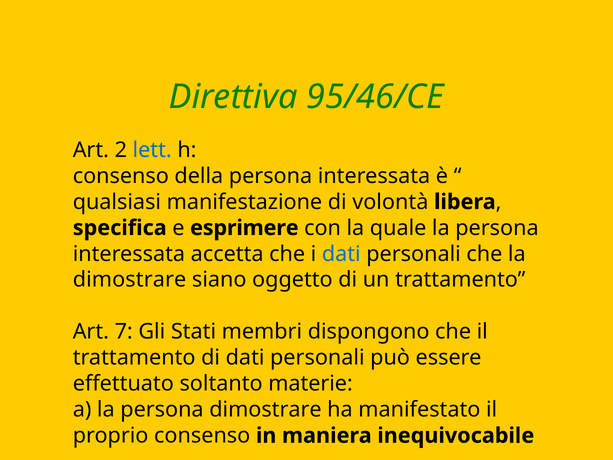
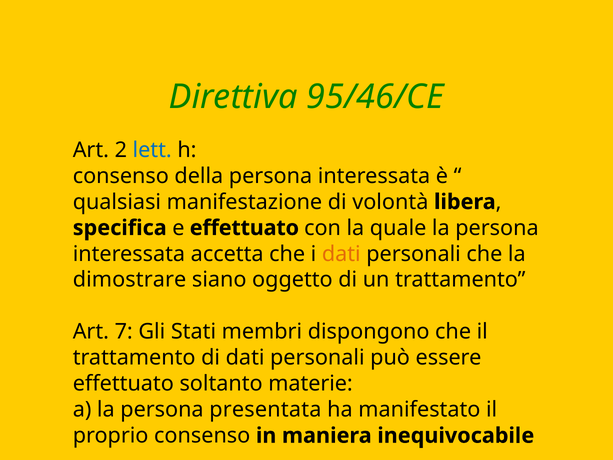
e esprimere: esprimere -> effettuato
dati at (341, 254) colour: blue -> orange
persona dimostrare: dimostrare -> presentata
